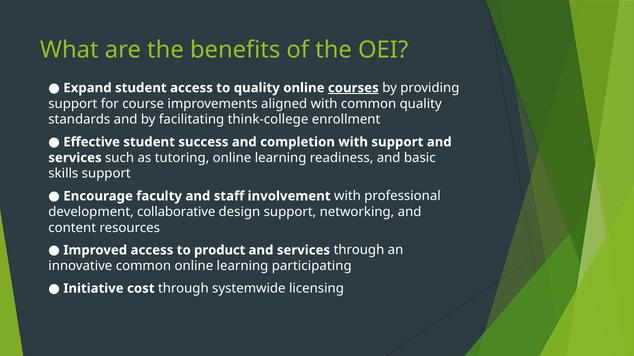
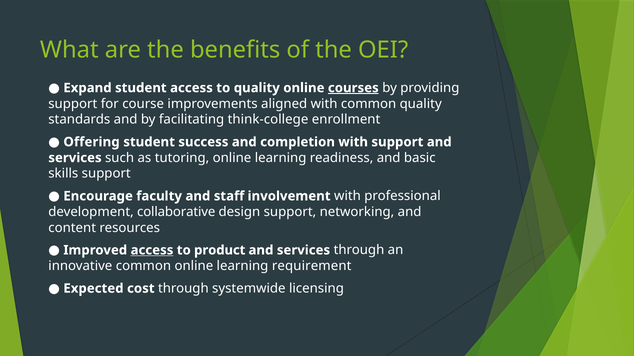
Effective: Effective -> Offering
access at (152, 251) underline: none -> present
participating: participating -> requirement
Initiative: Initiative -> Expected
